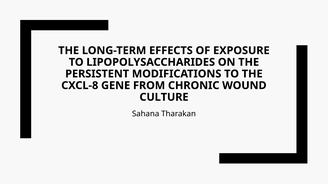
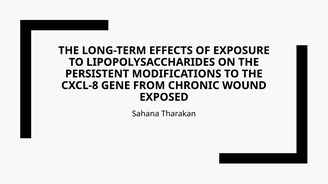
CULTURE: CULTURE -> EXPOSED
